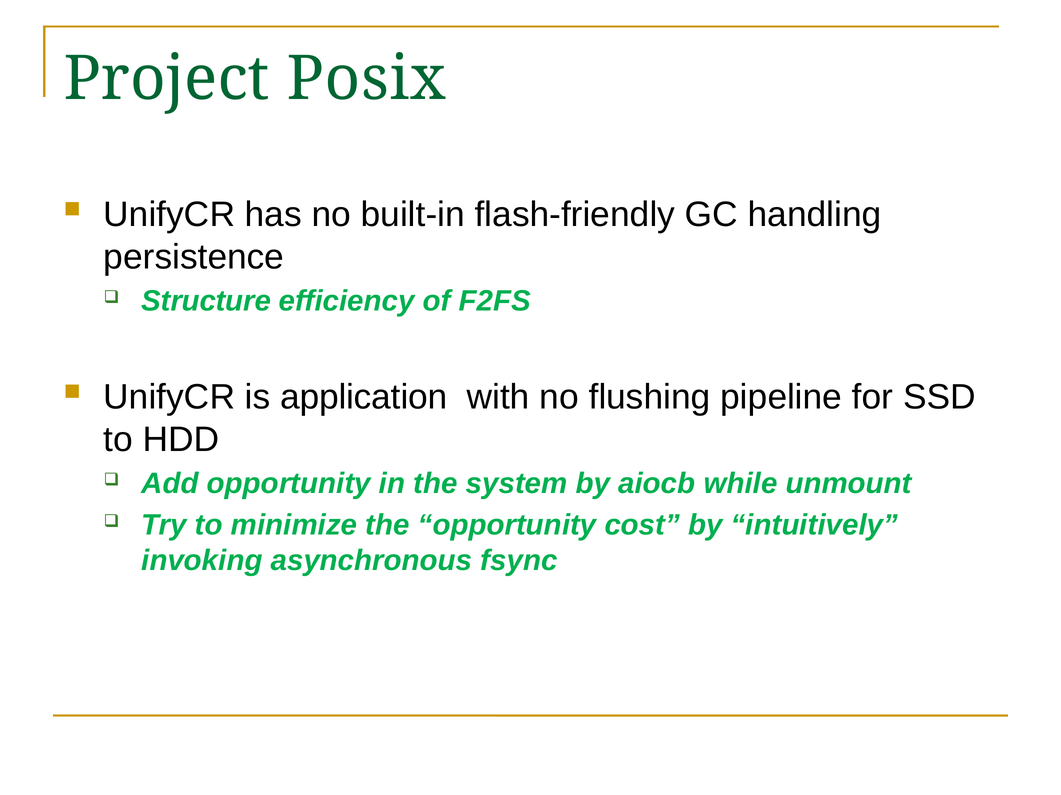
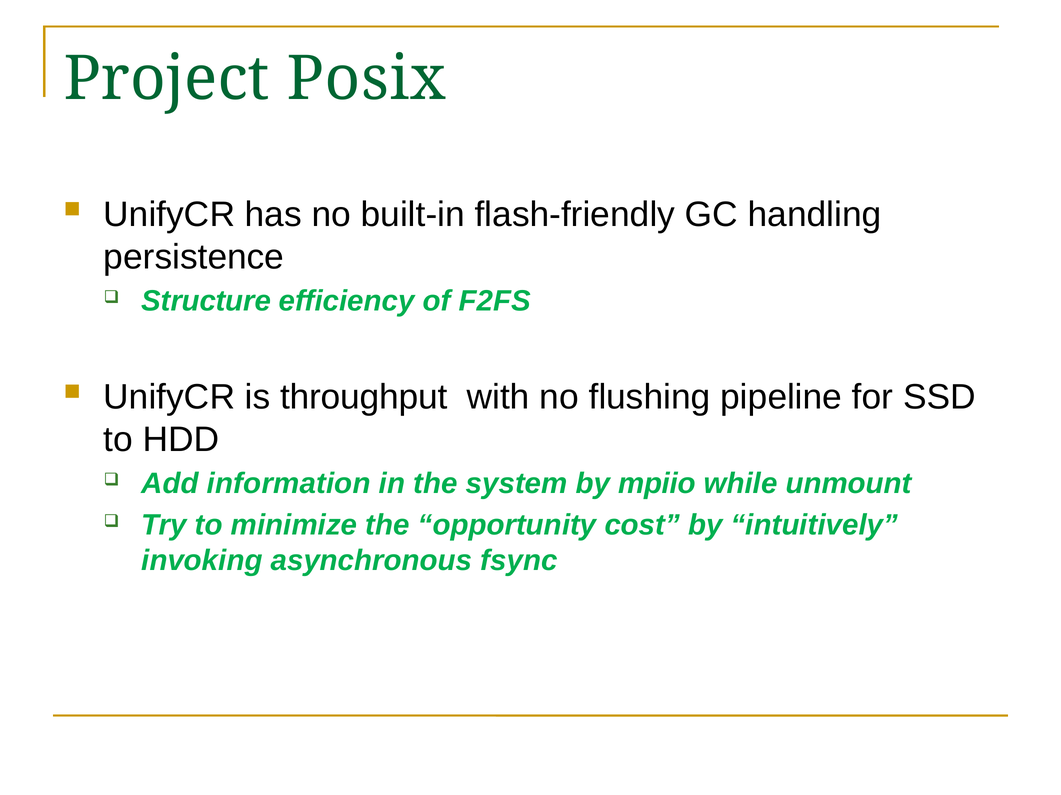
application: application -> throughput
Add opportunity: opportunity -> information
aiocb: aiocb -> mpiio
